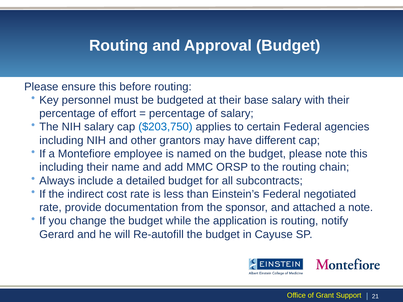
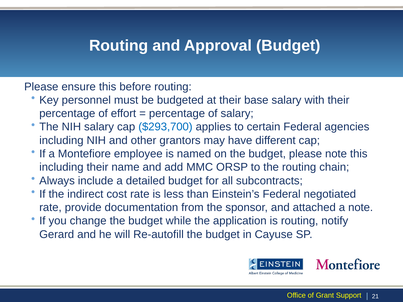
$203,750: $203,750 -> $293,700
